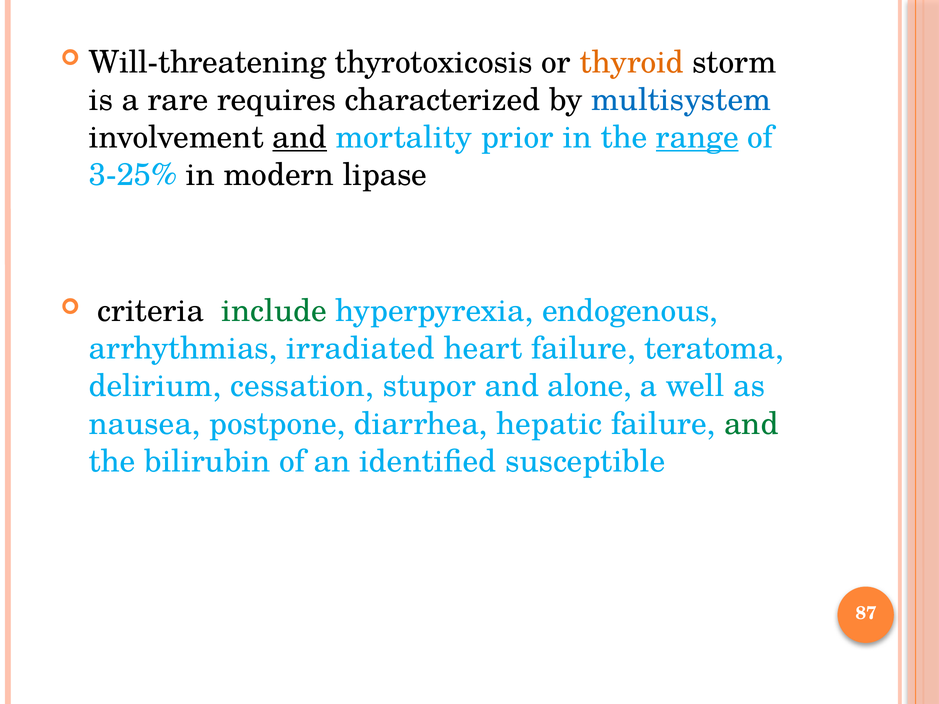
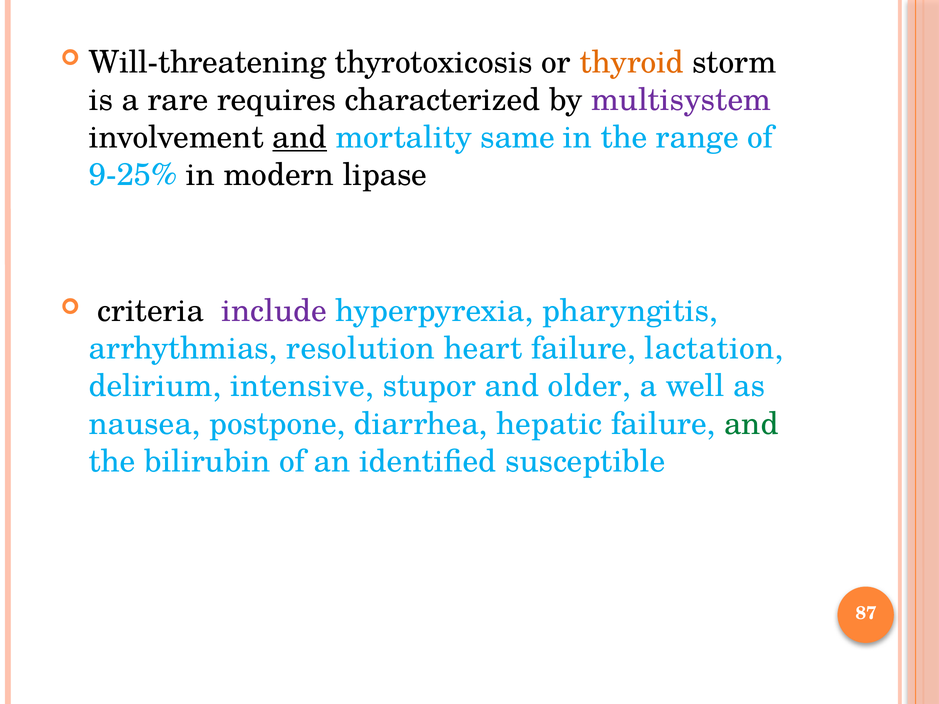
multisystem colour: blue -> purple
prior: prior -> same
range underline: present -> none
3-25%: 3-25% -> 9-25%
include colour: green -> purple
endogenous: endogenous -> pharyngitis
irradiated: irradiated -> resolution
teratoma: teratoma -> lactation
cessation: cessation -> intensive
alone: alone -> older
